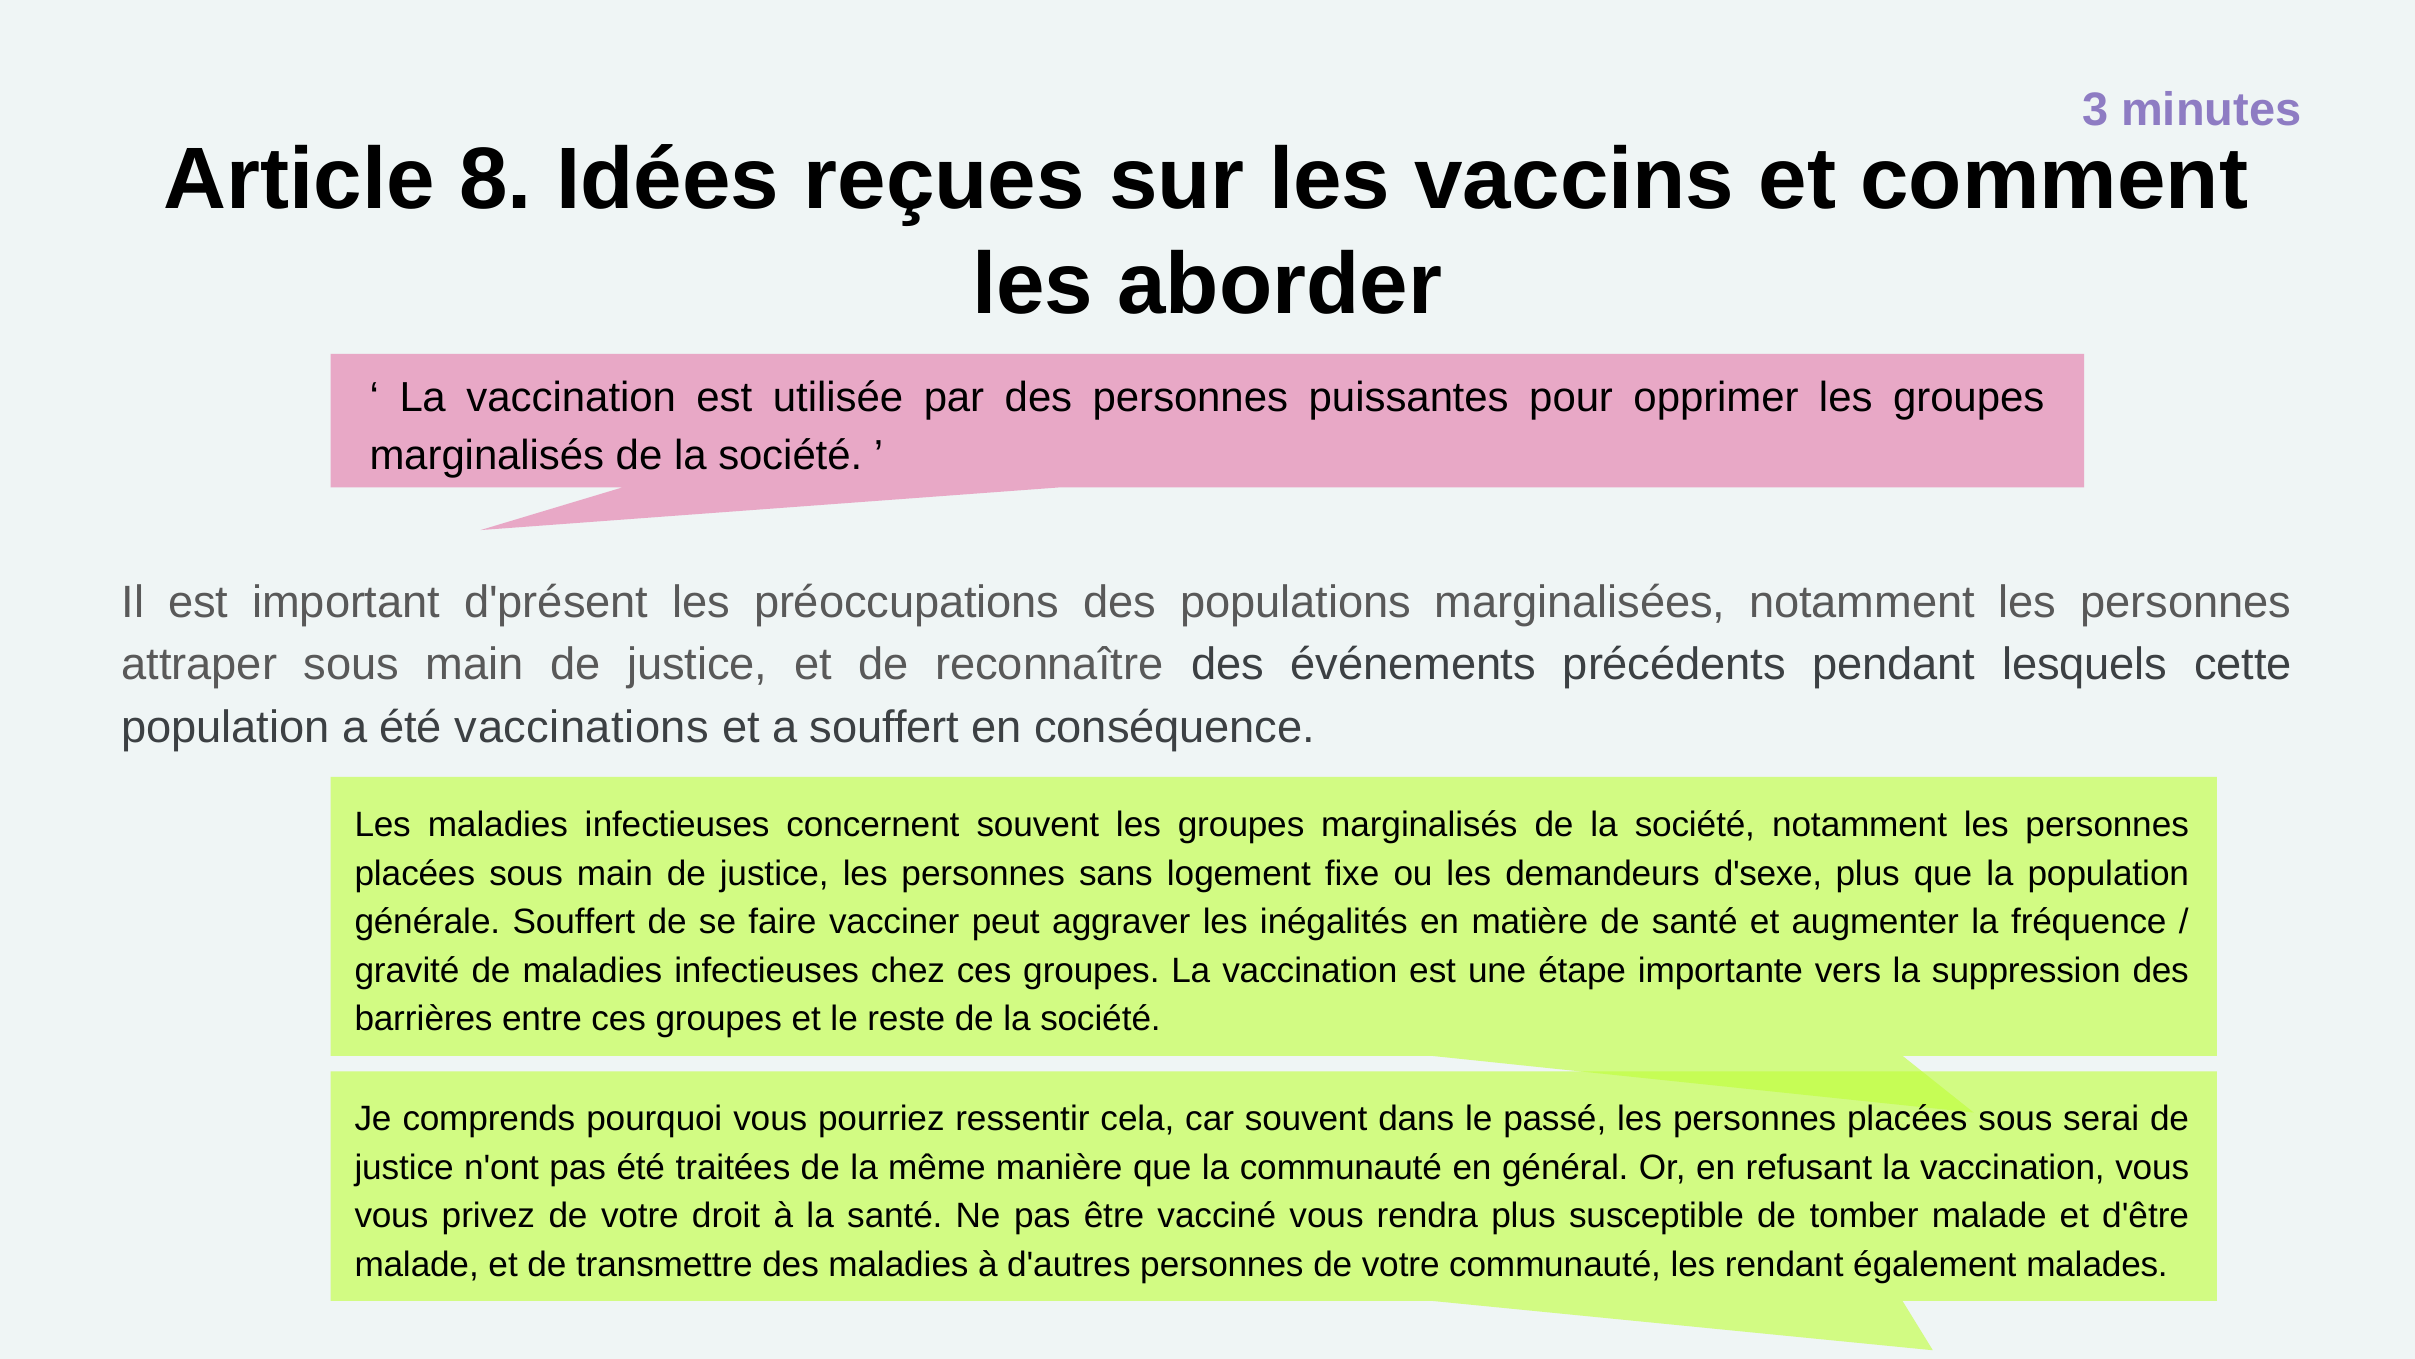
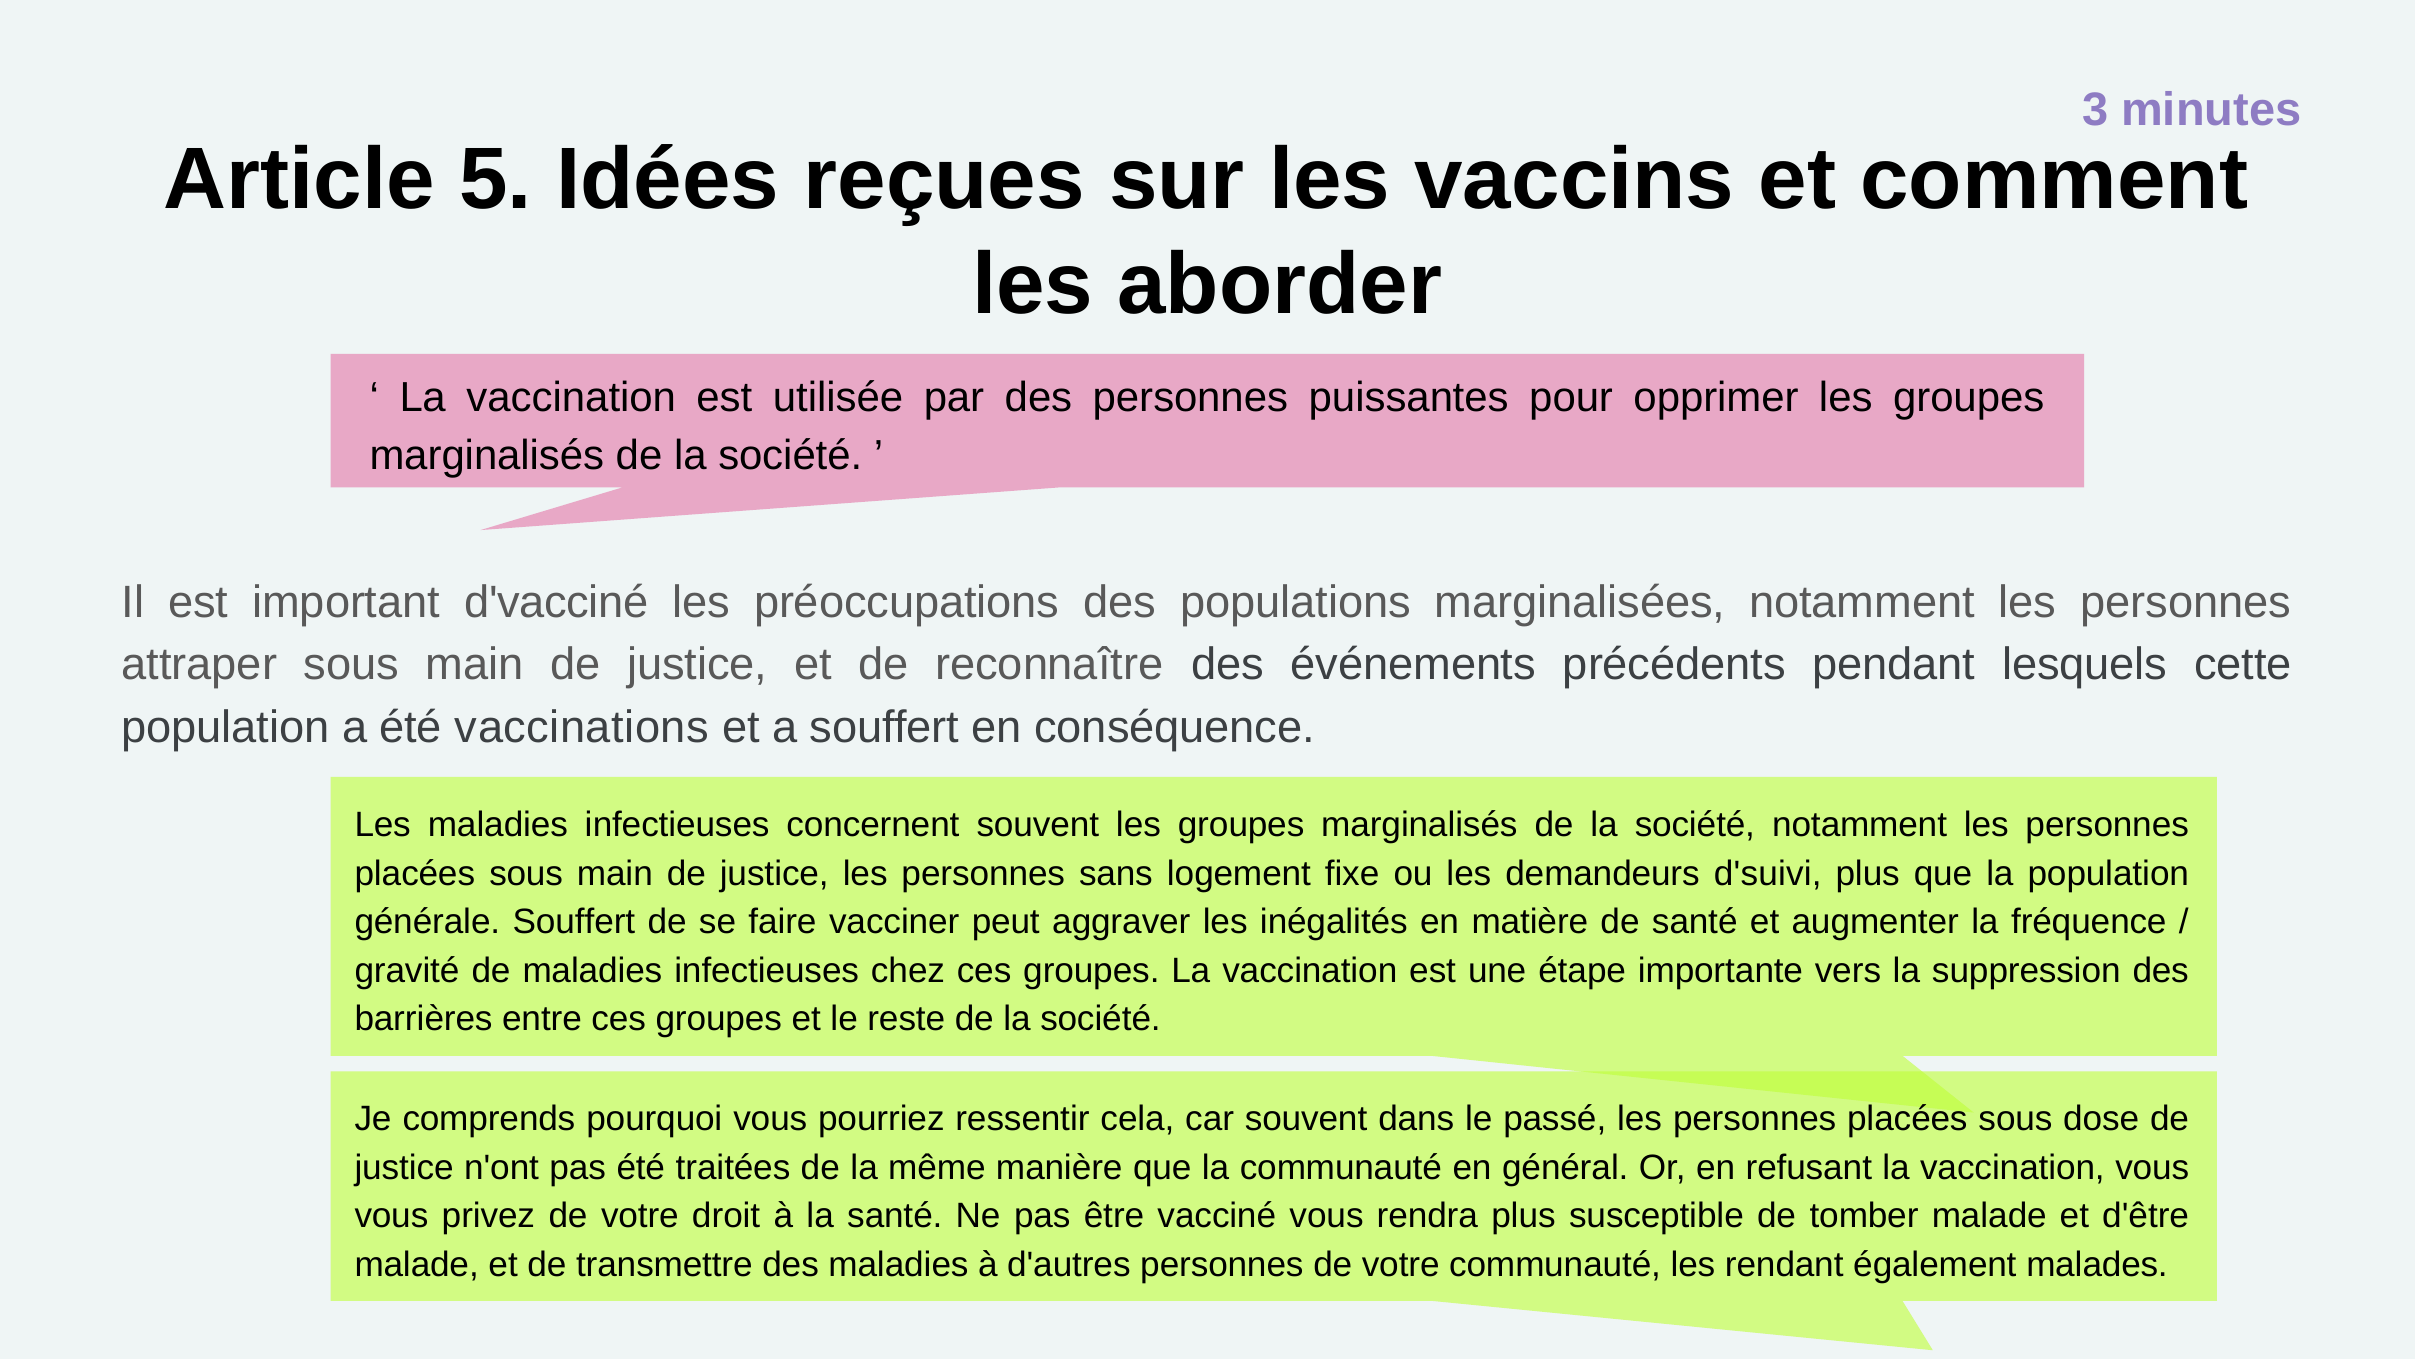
8: 8 -> 5
d'présent: d'présent -> d'vacciné
d'sexe: d'sexe -> d'suivi
serai: serai -> dose
